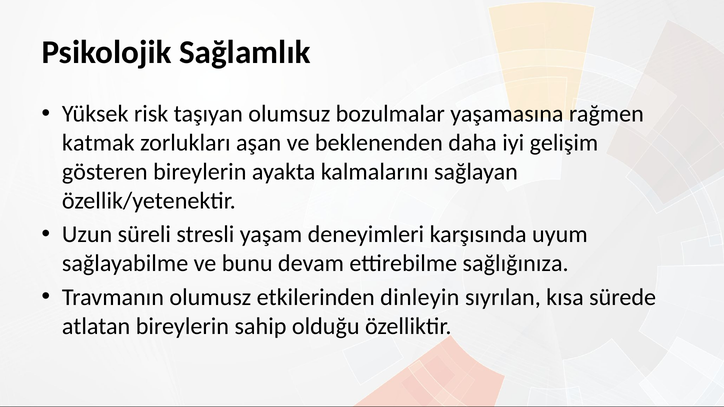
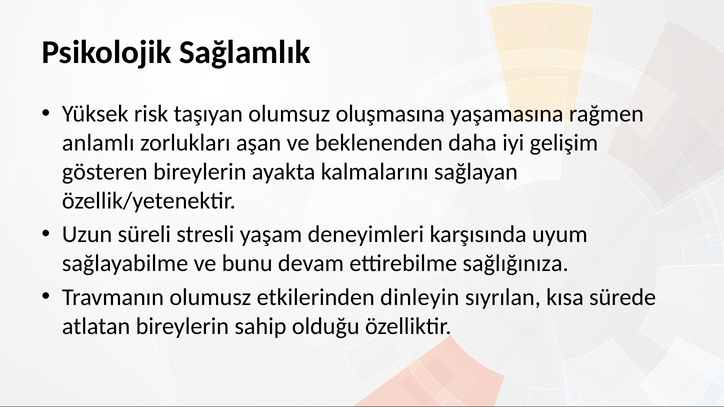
bozulmalar: bozulmalar -> oluşmasına
katmak: katmak -> anlamlı
